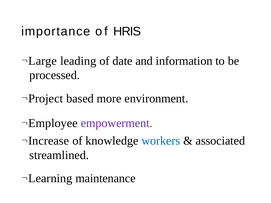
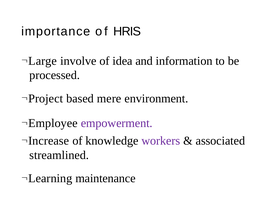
leading: leading -> involve
date: date -> idea
more: more -> mere
workers colour: blue -> purple
